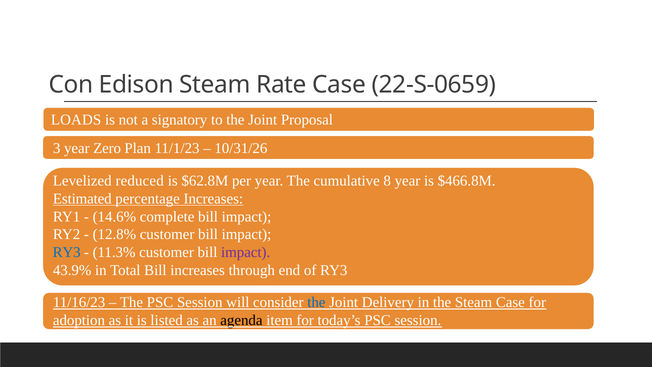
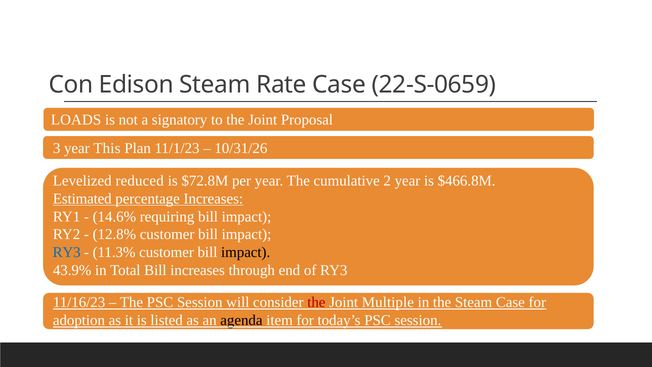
Zero: Zero -> This
$62.8M: $62.8M -> $72.8M
8: 8 -> 2
complete: complete -> requiring
impact at (246, 252) colour: purple -> black
the at (316, 302) colour: blue -> red
Delivery: Delivery -> Multiple
